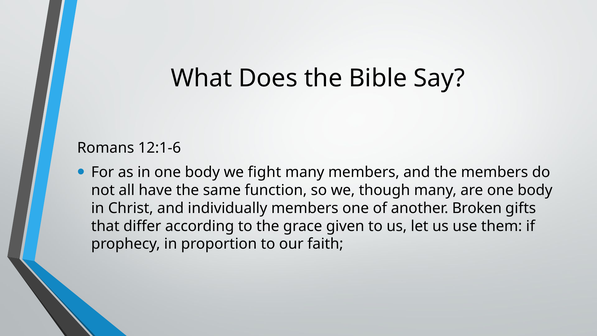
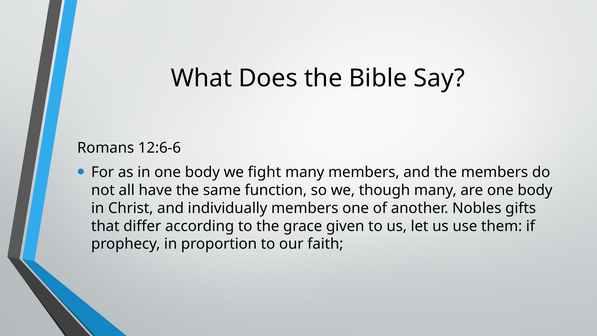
12:1-6: 12:1-6 -> 12:6-6
Broken: Broken -> Nobles
